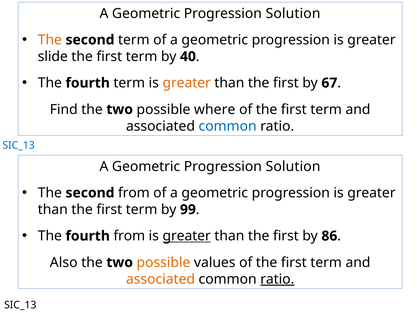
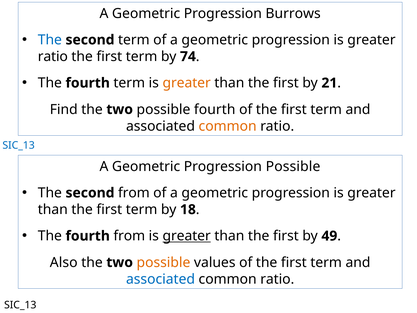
Solution at (293, 13): Solution -> Burrows
The at (50, 40) colour: orange -> blue
slide at (53, 57): slide -> ratio
40: 40 -> 74
67: 67 -> 21
possible where: where -> fourth
common at (228, 126) colour: blue -> orange
Solution at (293, 166): Solution -> Possible
99: 99 -> 18
86: 86 -> 49
associated at (160, 279) colour: orange -> blue
ratio at (277, 279) underline: present -> none
